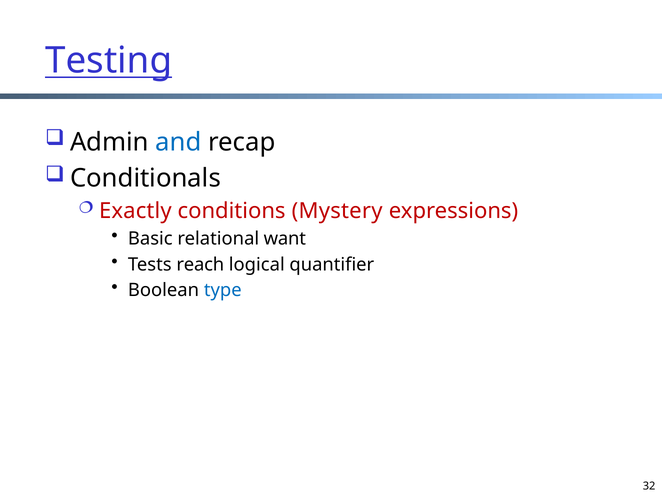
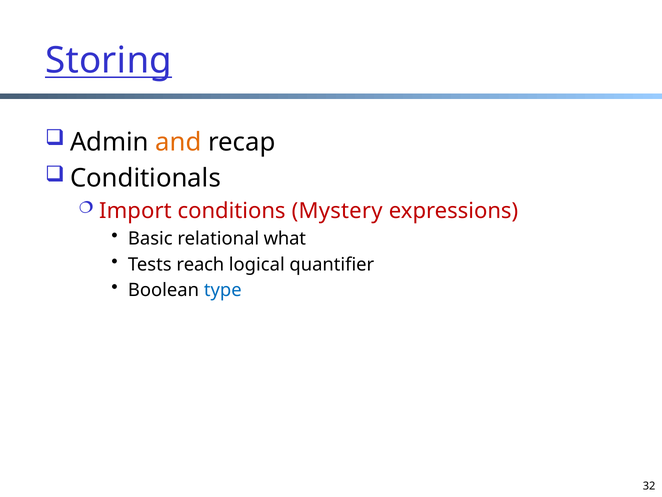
Testing: Testing -> Storing
and colour: blue -> orange
Exactly: Exactly -> Import
want: want -> what
